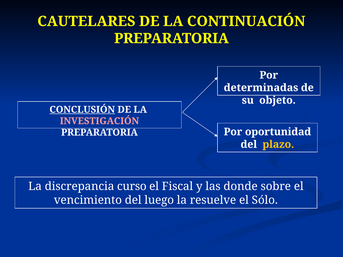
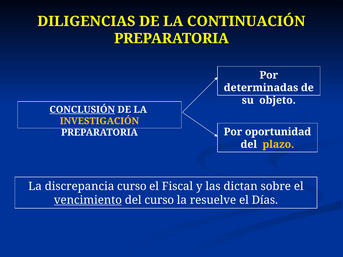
CAUTELARES: CAUTELARES -> DILIGENCIAS
INVESTIGACIÓN colour: pink -> yellow
donde: donde -> dictan
vencimiento underline: none -> present
del luego: luego -> curso
Sólo: Sólo -> Días
